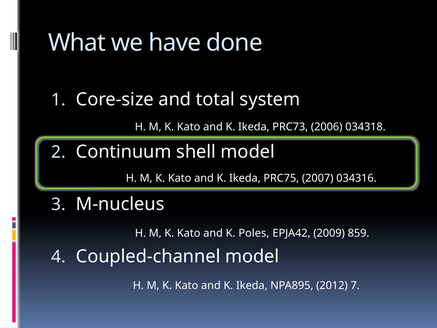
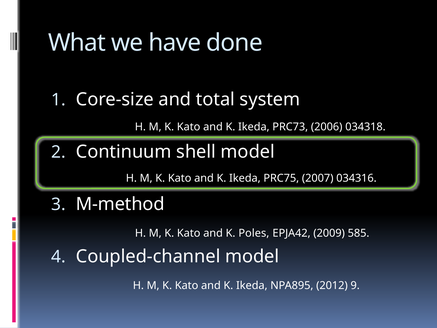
M-nucleus: M-nucleus -> M-method
859: 859 -> 585
7: 7 -> 9
